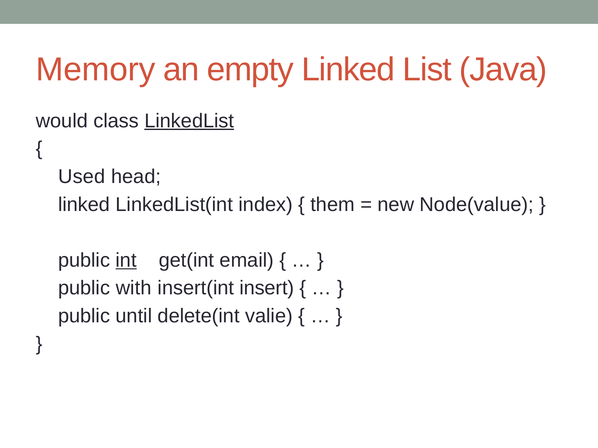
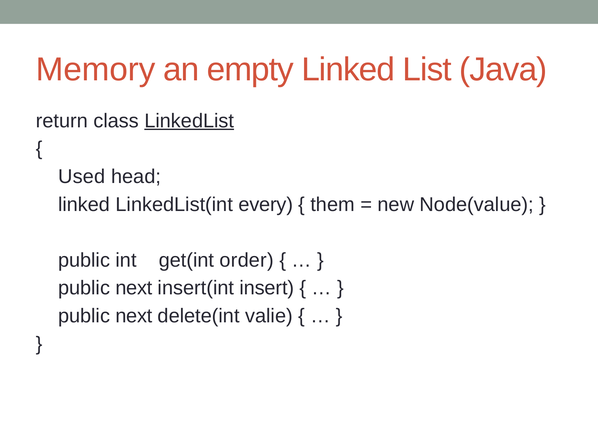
would: would -> return
index: index -> every
int underline: present -> none
email: email -> order
with at (134, 288): with -> next
until at (134, 316): until -> next
